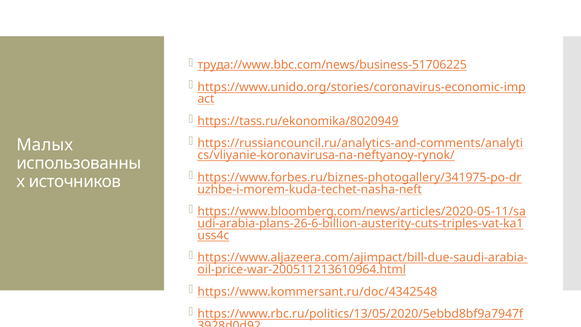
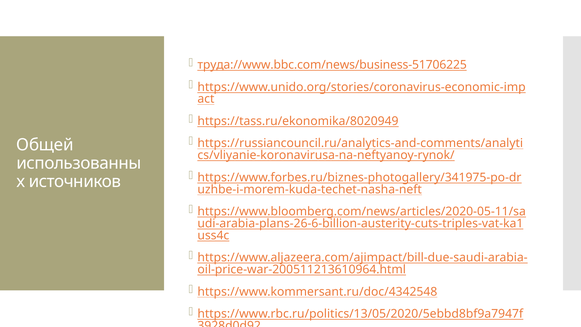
Малых: Малых -> Общей
